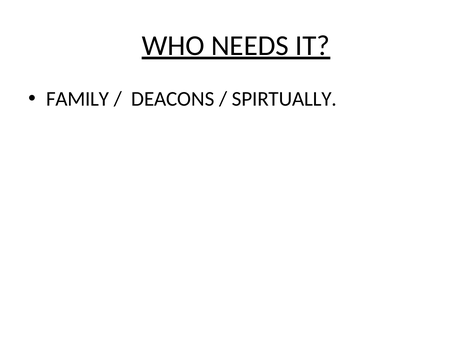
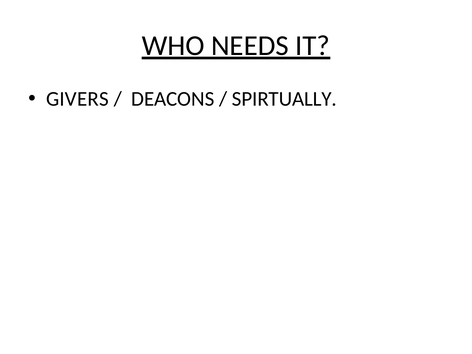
FAMILY: FAMILY -> GIVERS
